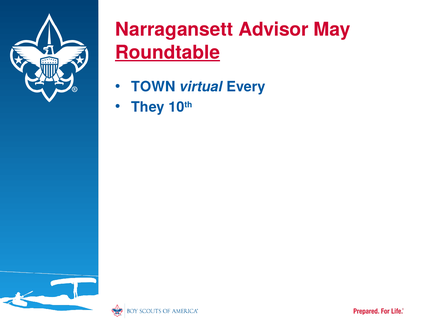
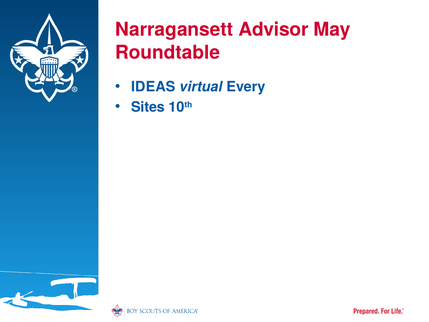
Roundtable underline: present -> none
TOWN: TOWN -> IDEAS
They: They -> Sites
